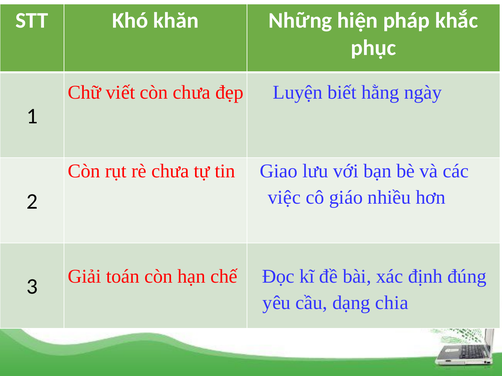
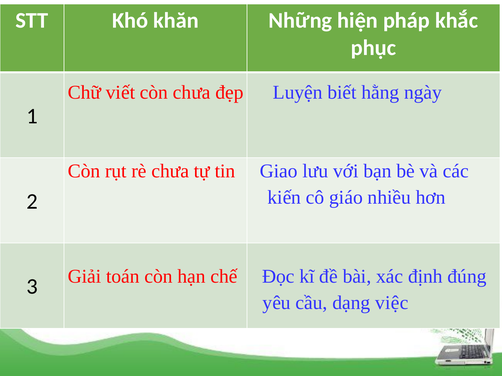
việc: việc -> kiến
chia: chia -> việc
